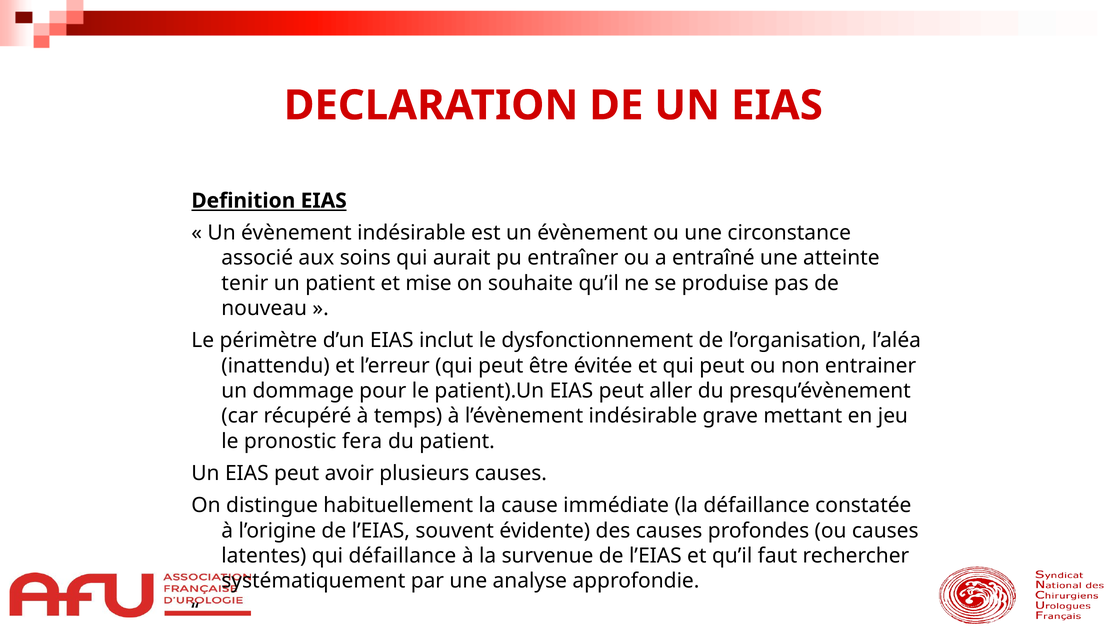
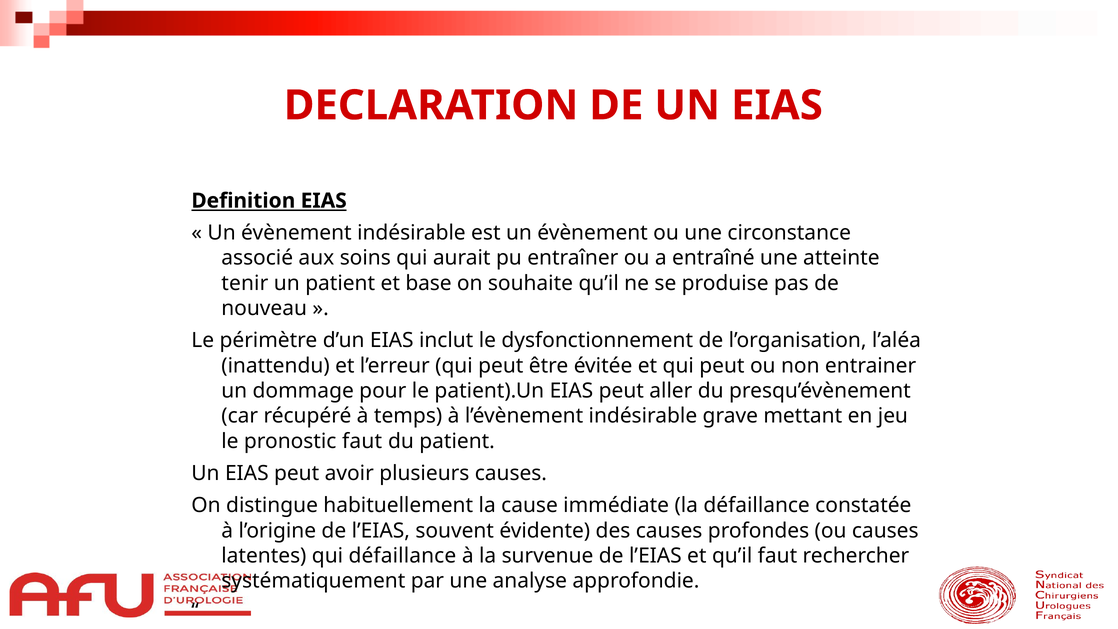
mise: mise -> base
pronostic fera: fera -> faut
